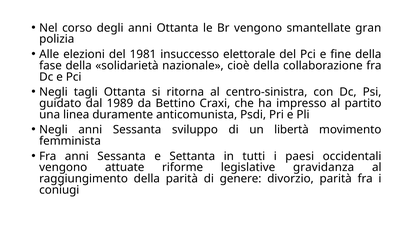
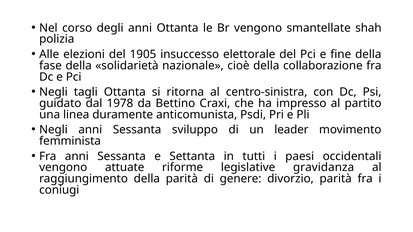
gran: gran -> shah
1981: 1981 -> 1905
1989: 1989 -> 1978
libertà: libertà -> leader
